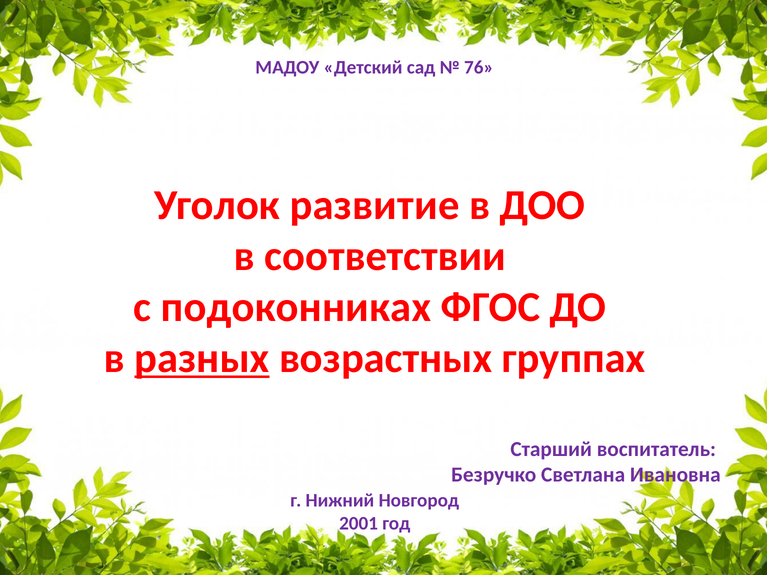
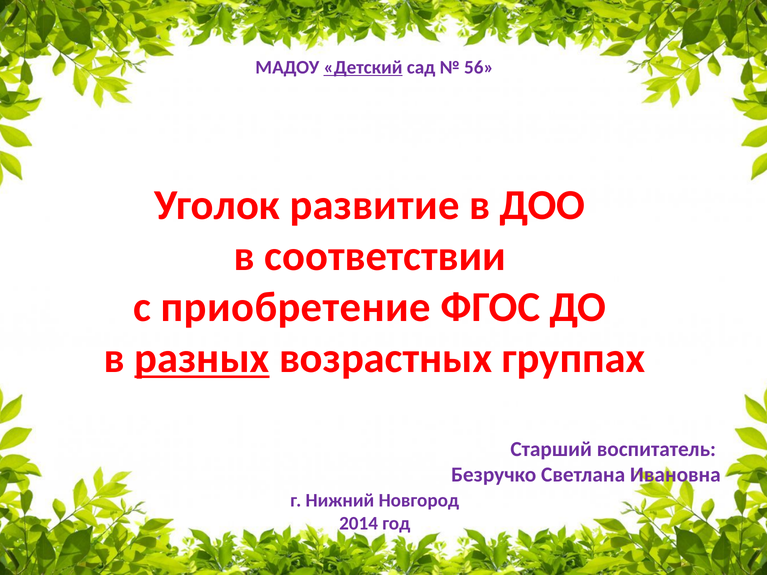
Детский underline: none -> present
76: 76 -> 56
подоконниках: подоконниках -> приобретение
2001: 2001 -> 2014
